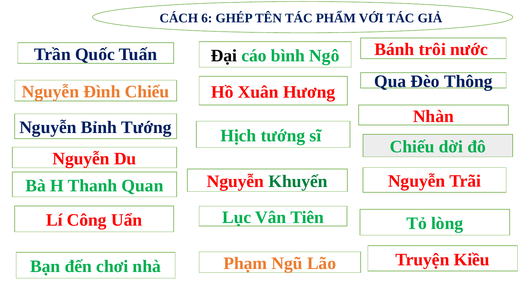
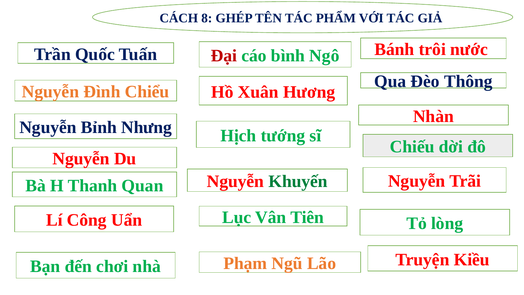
6: 6 -> 8
Đại colour: black -> red
Bỉnh Tướng: Tướng -> Nhưng
